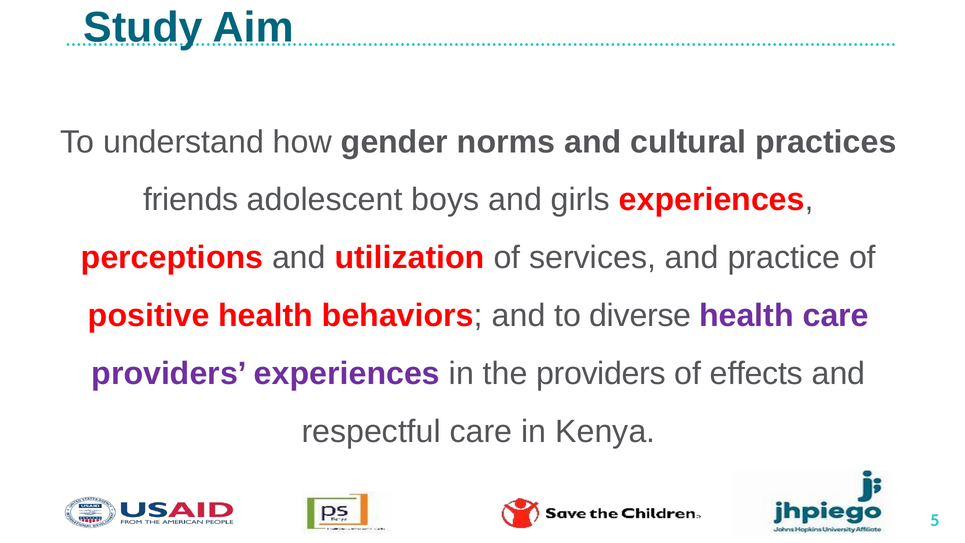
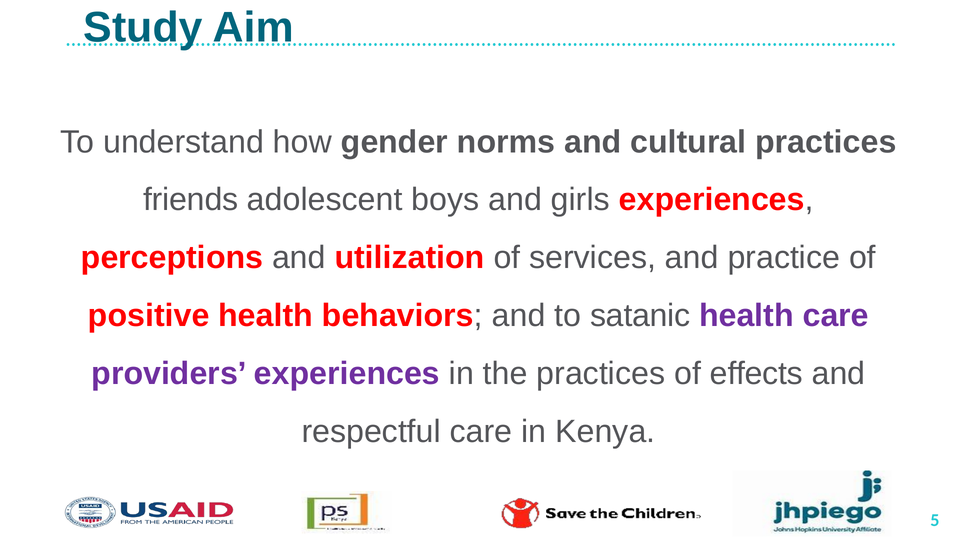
diverse: diverse -> satanic
the providers: providers -> practices
